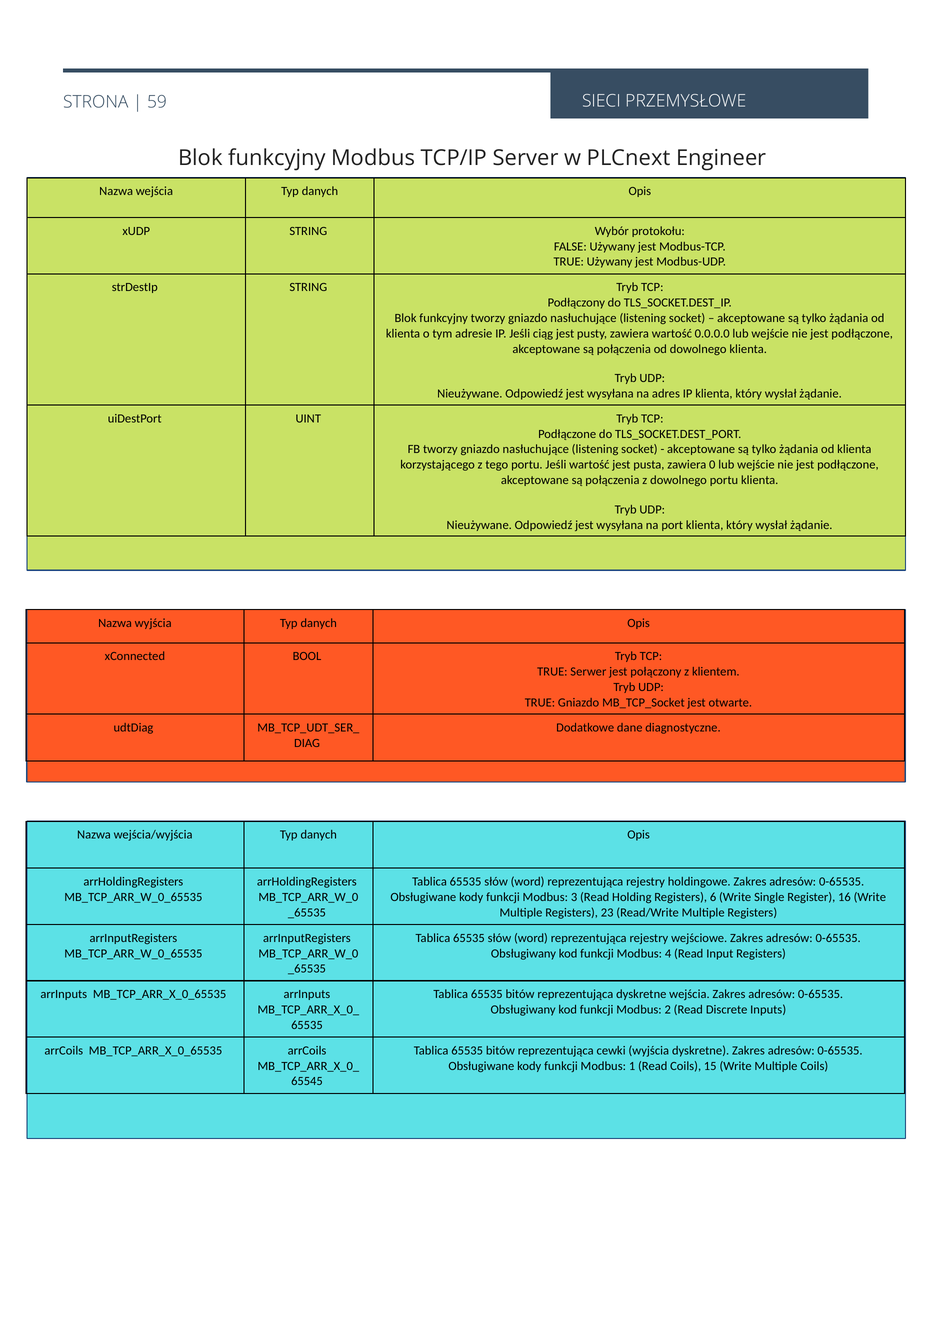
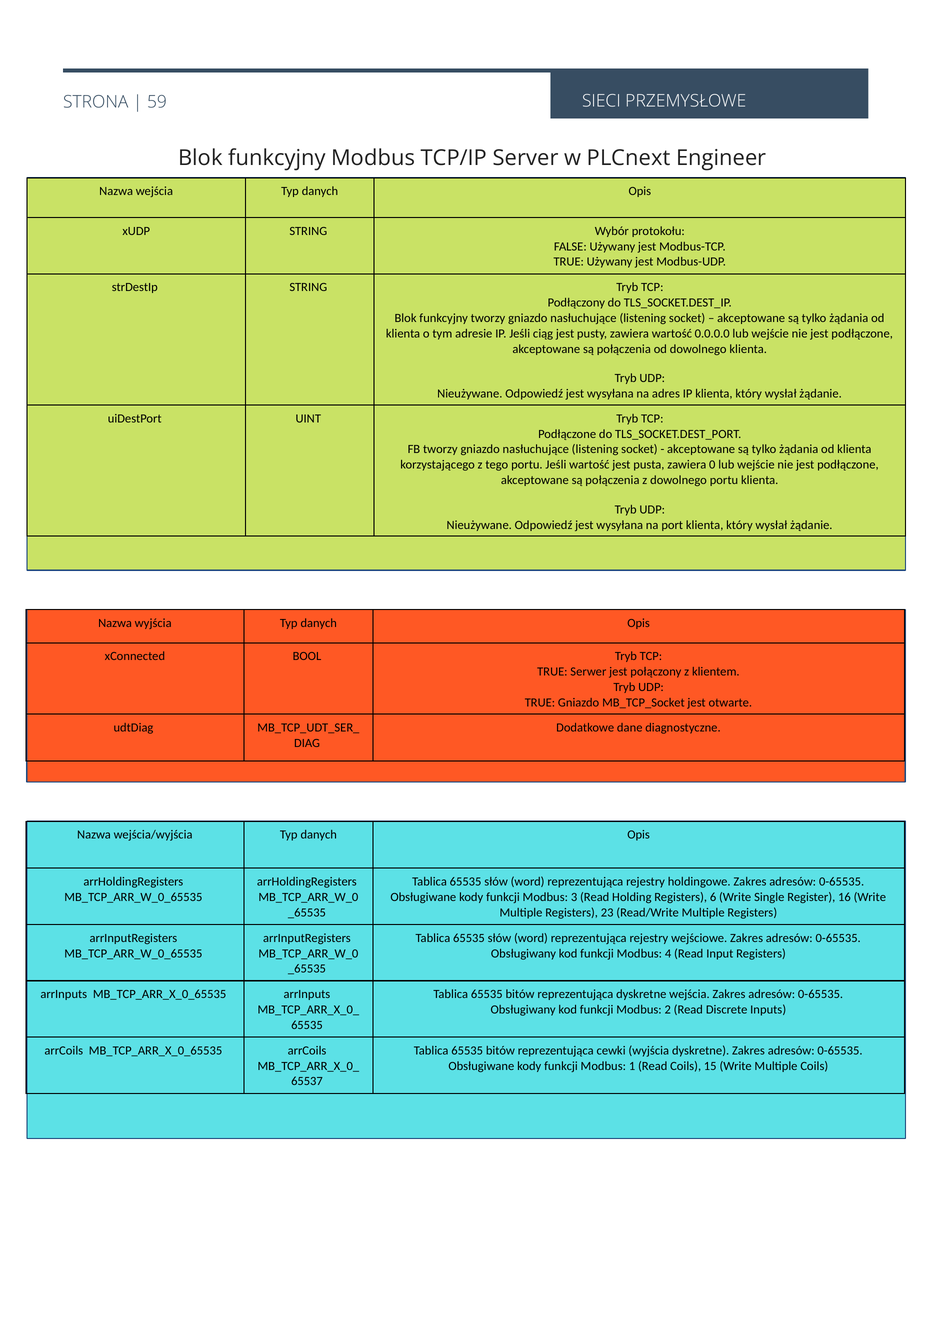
65545: 65545 -> 65537
